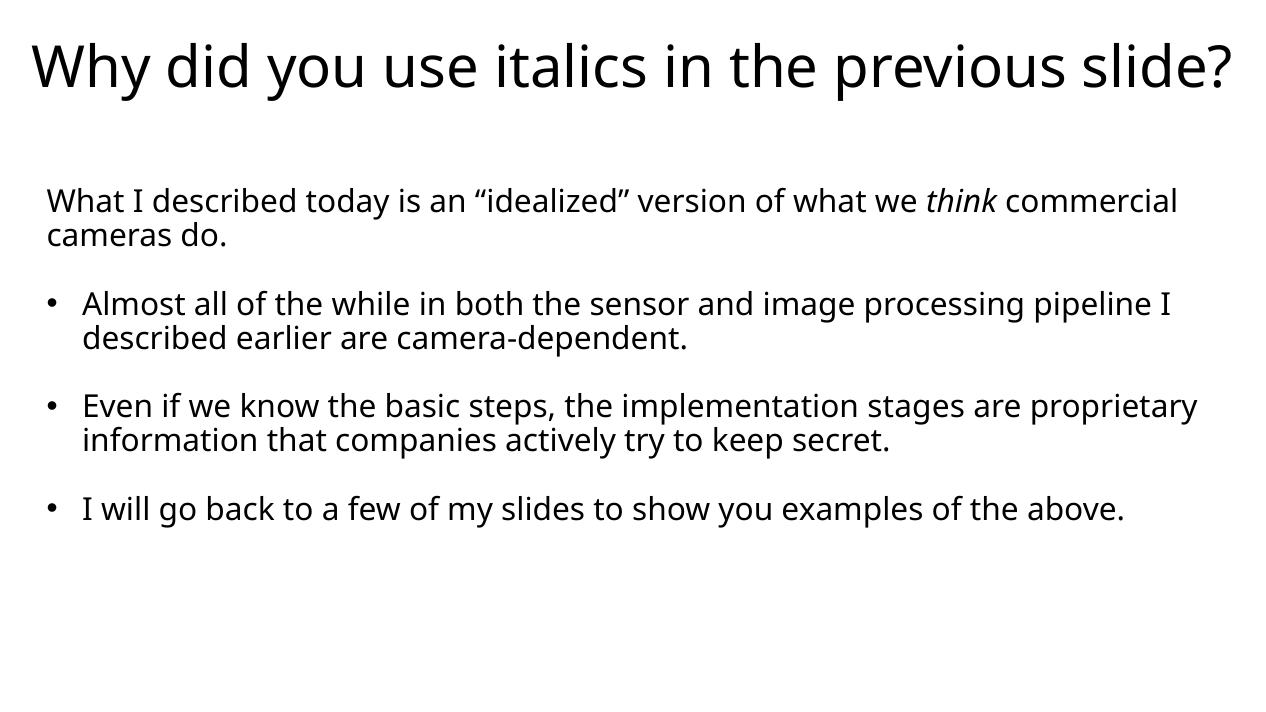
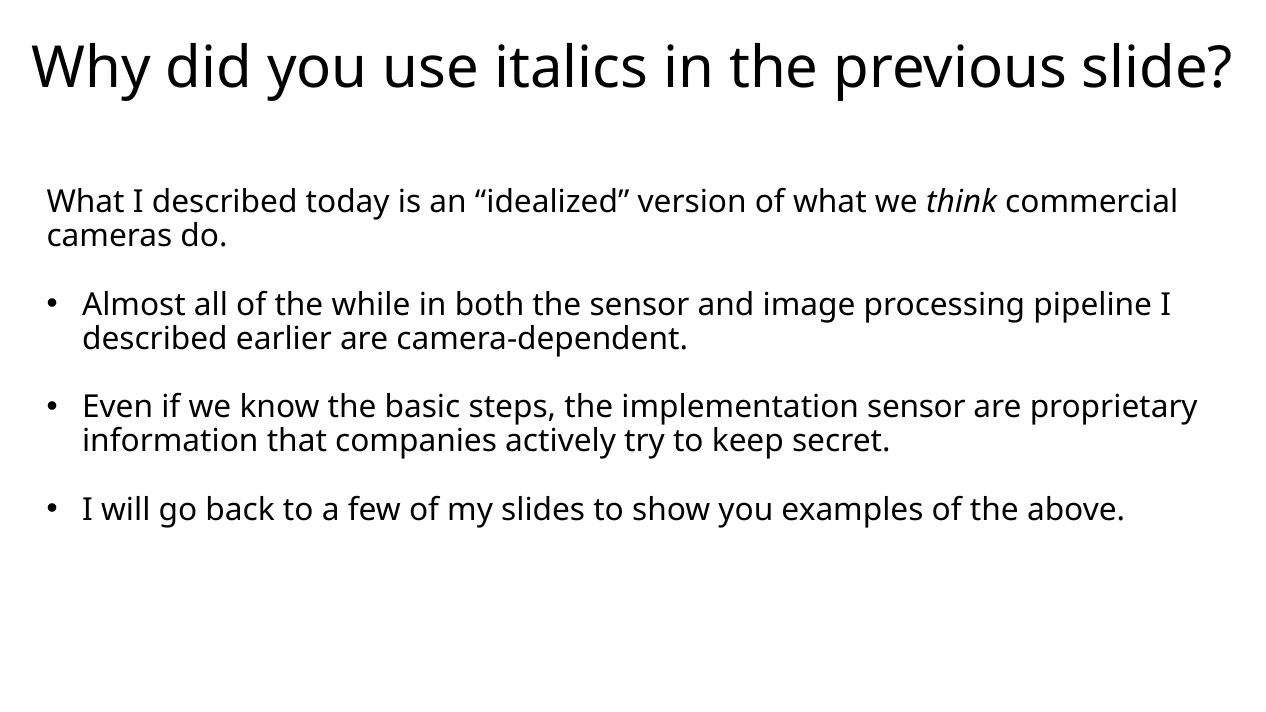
implementation stages: stages -> sensor
